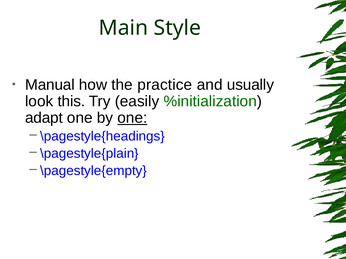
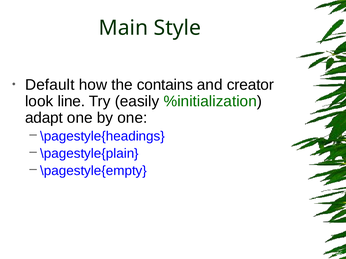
Manual: Manual -> Default
practice: practice -> contains
usually: usually -> creator
this: this -> line
one at (132, 118) underline: present -> none
